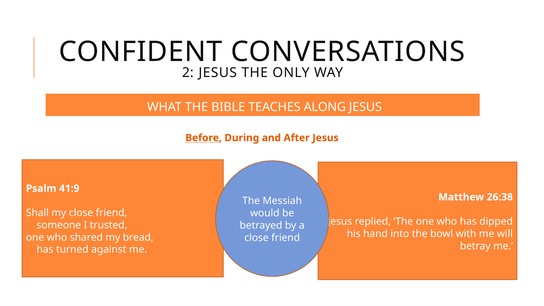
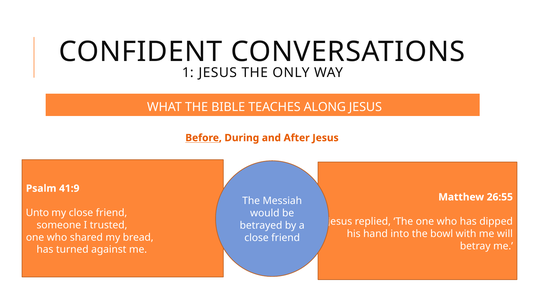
2: 2 -> 1
26:38: 26:38 -> 26:55
Shall: Shall -> Unto
